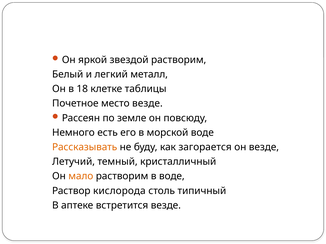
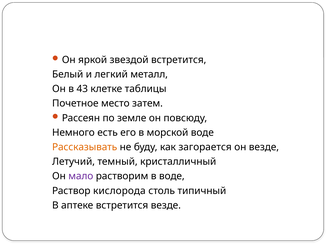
звездой растворим: растворим -> встретится
18: 18 -> 43
место везде: везде -> затем
мало colour: orange -> purple
